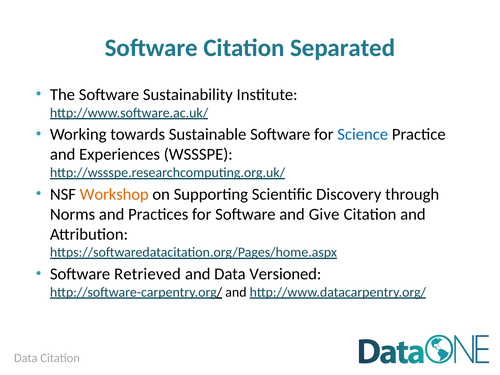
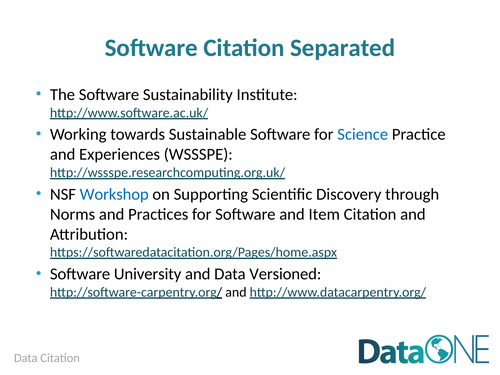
Workshop colour: orange -> blue
Give: Give -> Item
Retrieved: Retrieved -> University
